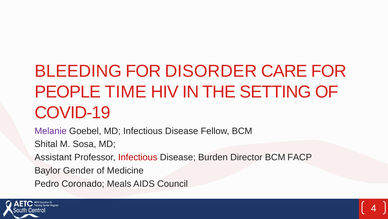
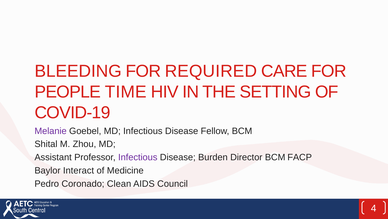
DISORDER: DISORDER -> REQUIRED
Sosa: Sosa -> Zhou
Infectious at (138, 157) colour: red -> purple
Gender: Gender -> Interact
Meals: Meals -> Clean
